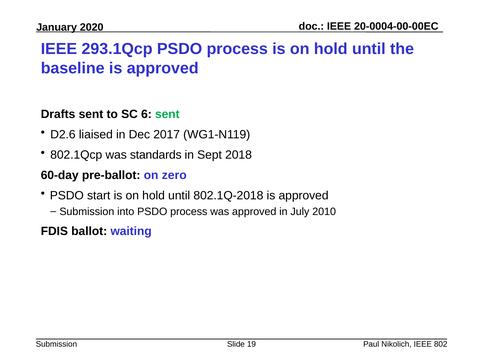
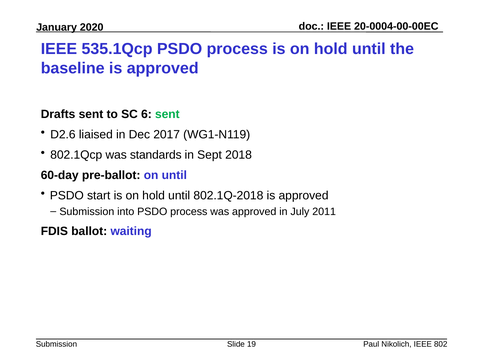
293.1Qcp: 293.1Qcp -> 535.1Qcp
on zero: zero -> until
2010: 2010 -> 2011
